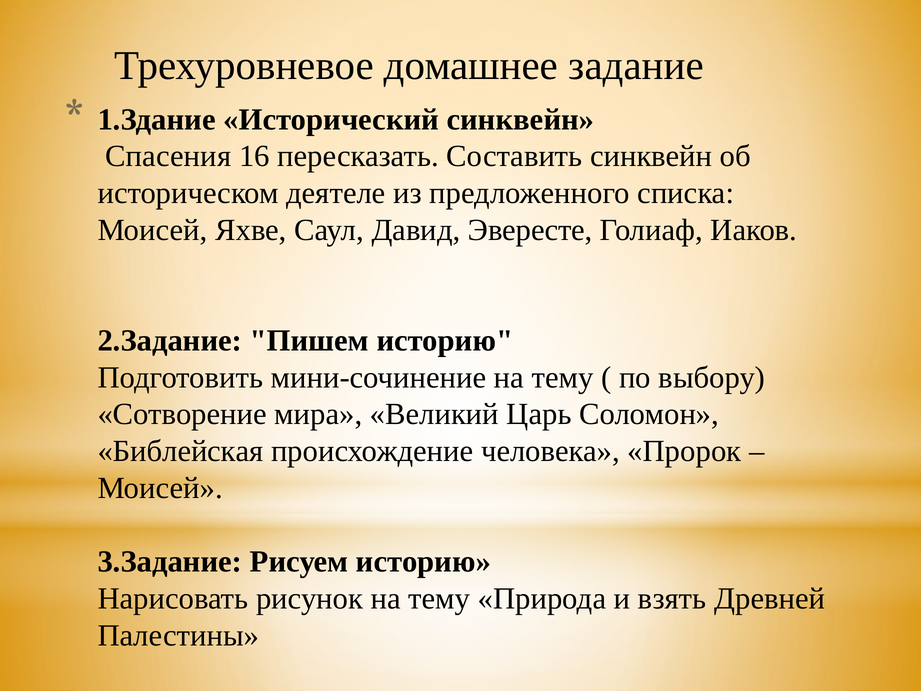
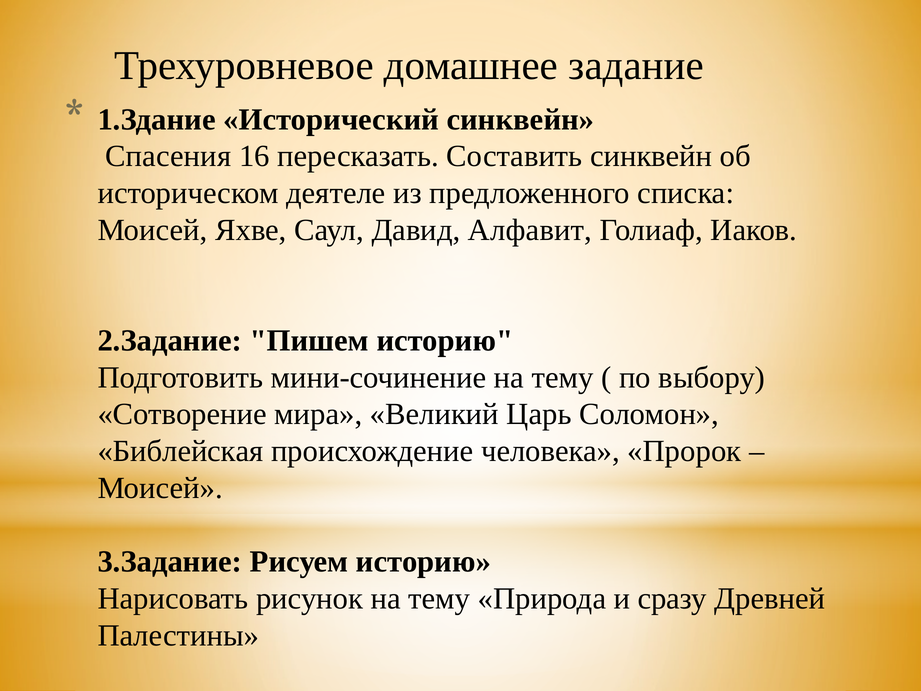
Эвересте: Эвересте -> Алфавит
взять: взять -> сразу
